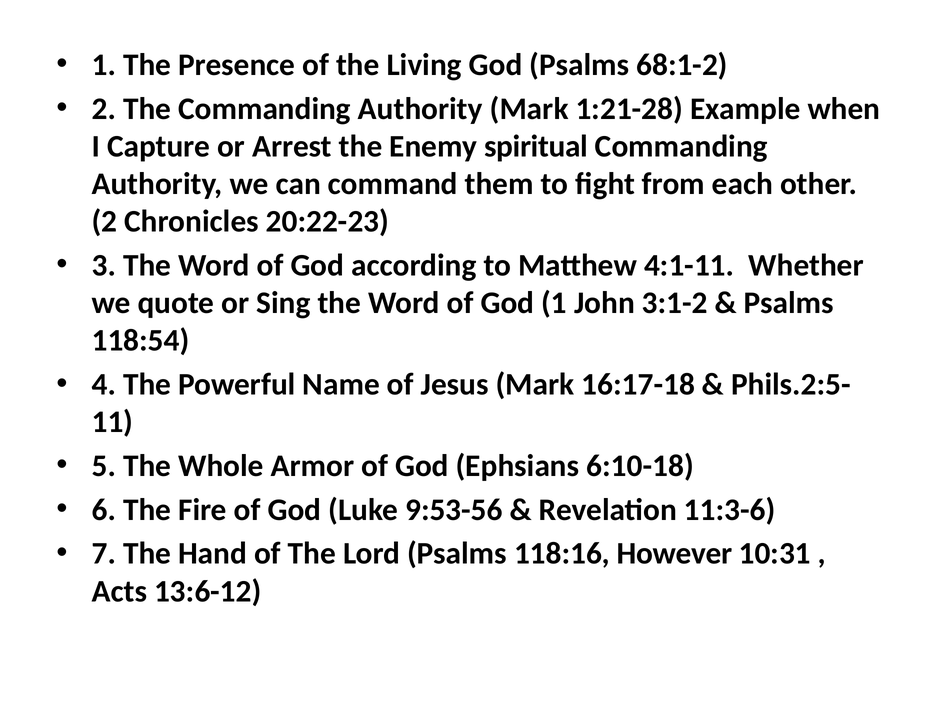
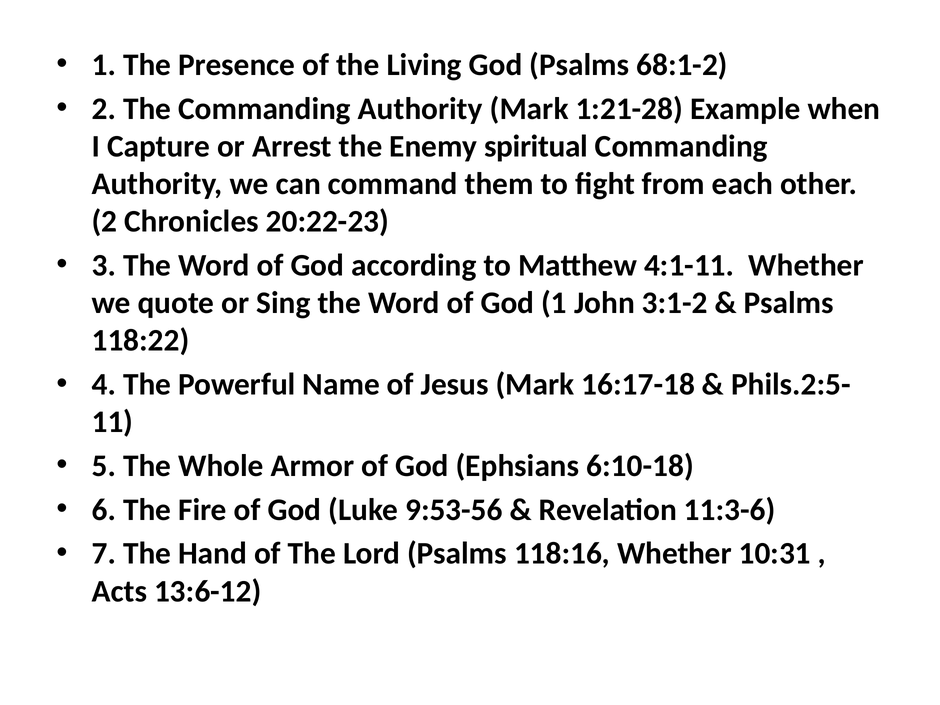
118:54: 118:54 -> 118:22
118:16 However: However -> Whether
